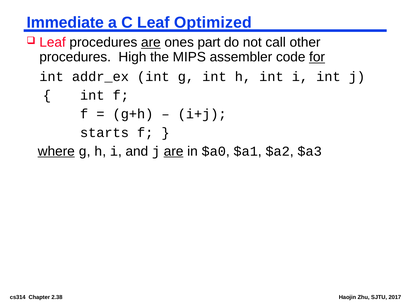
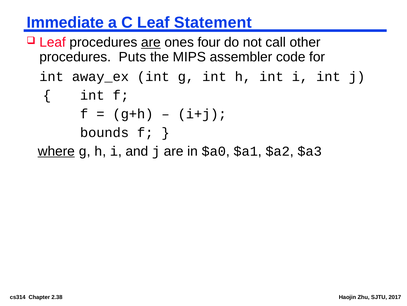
Optimized: Optimized -> Statement
part: part -> four
High: High -> Puts
for underline: present -> none
addr_ex: addr_ex -> away_ex
starts: starts -> bounds
are at (174, 151) underline: present -> none
